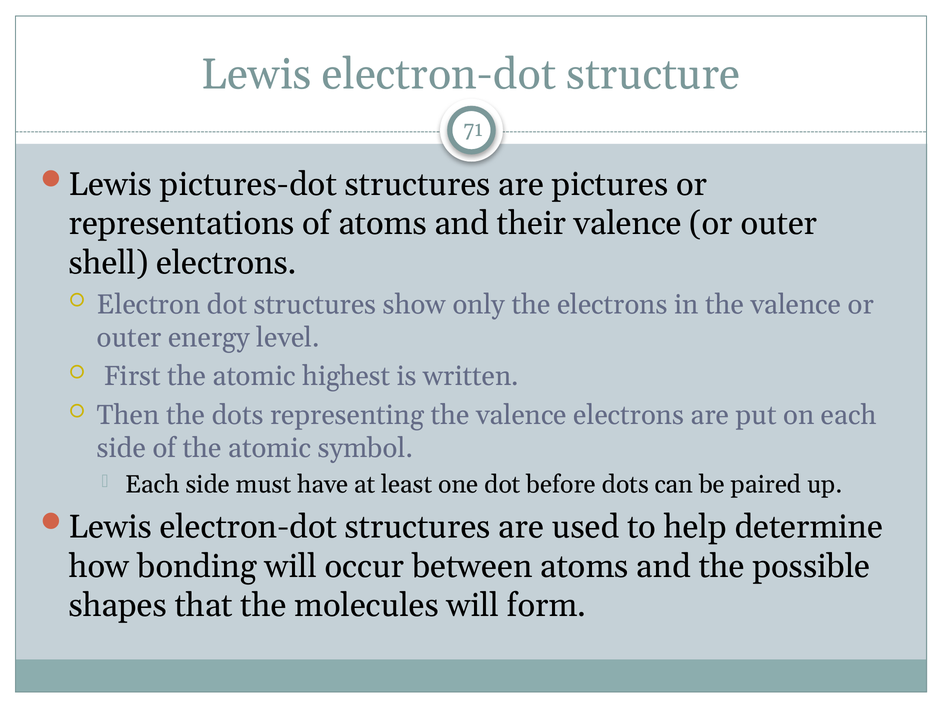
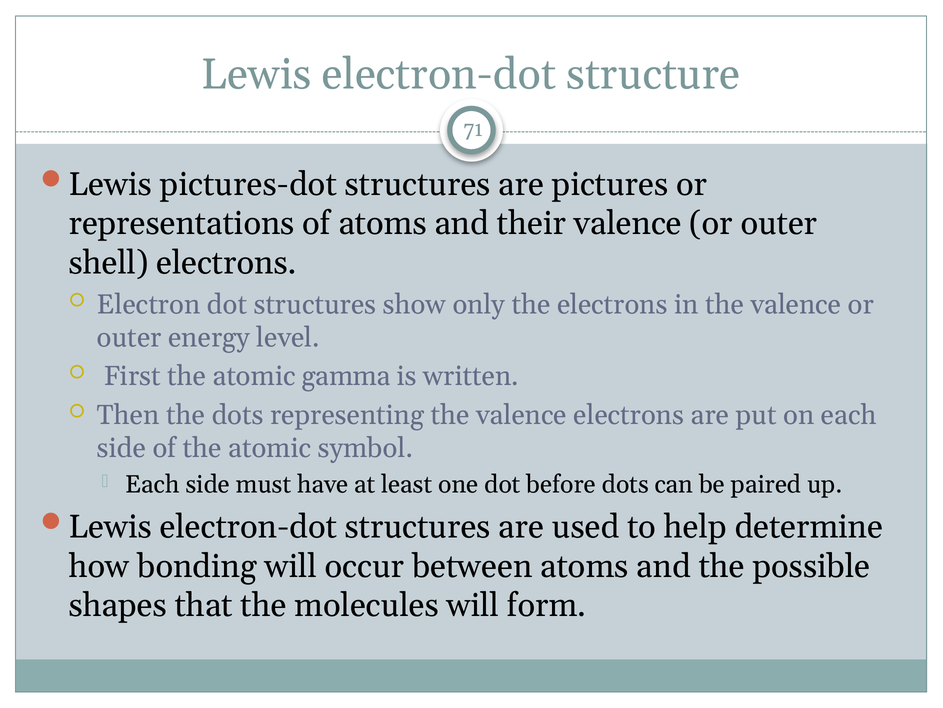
highest: highest -> gamma
